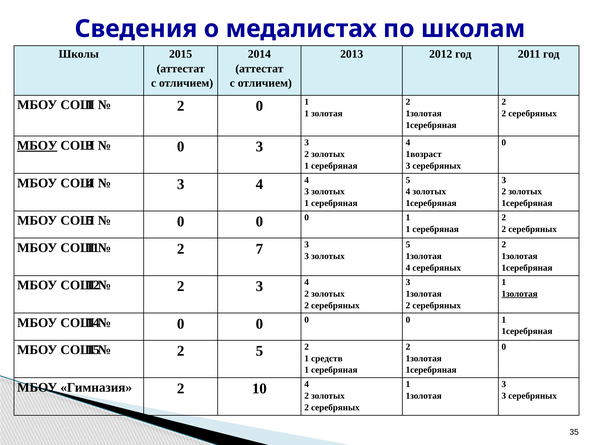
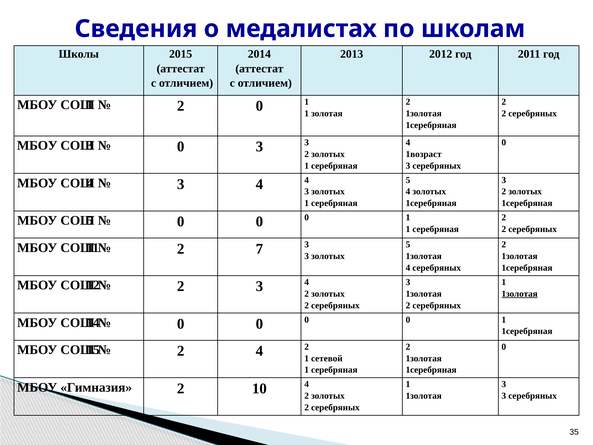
МБОУ at (37, 145) underline: present -> none
2 5: 5 -> 4
средств: средств -> сетевой
